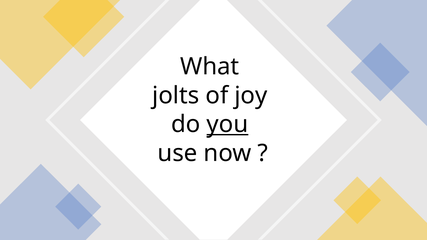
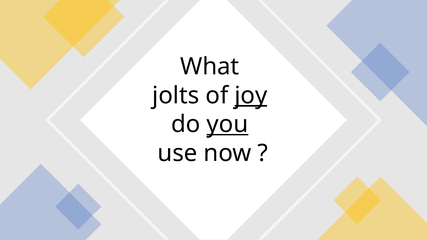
joy underline: none -> present
